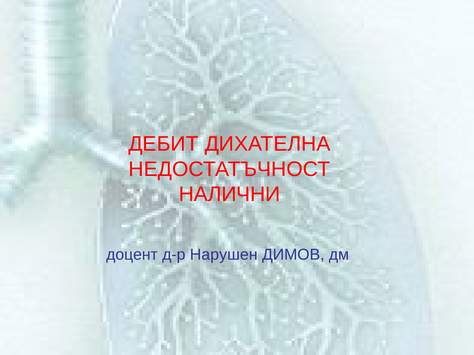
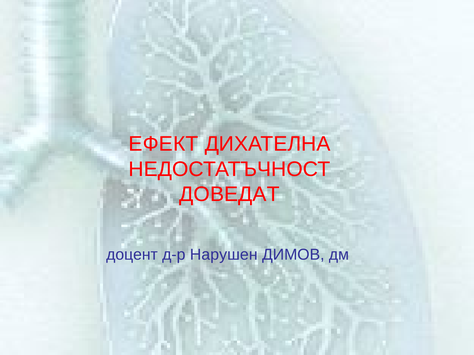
ДЕБИТ: ДЕБИТ -> ЕФЕКТ
НАЛИЧНИ: НАЛИЧНИ -> ДОВЕДАТ
